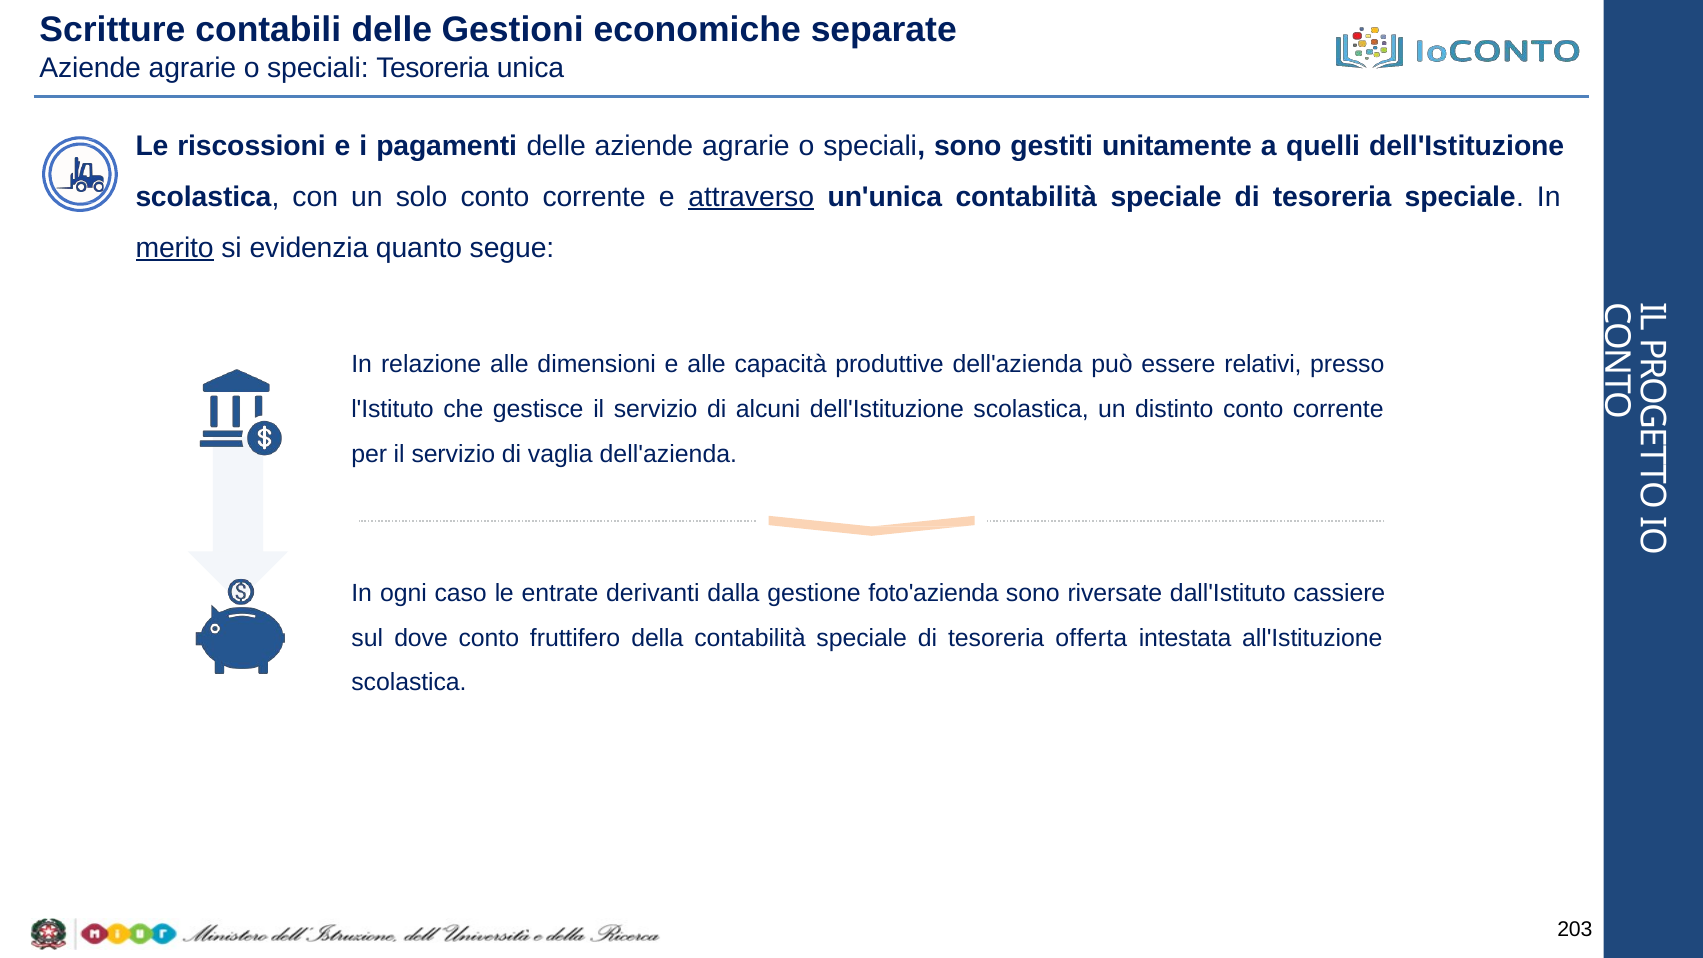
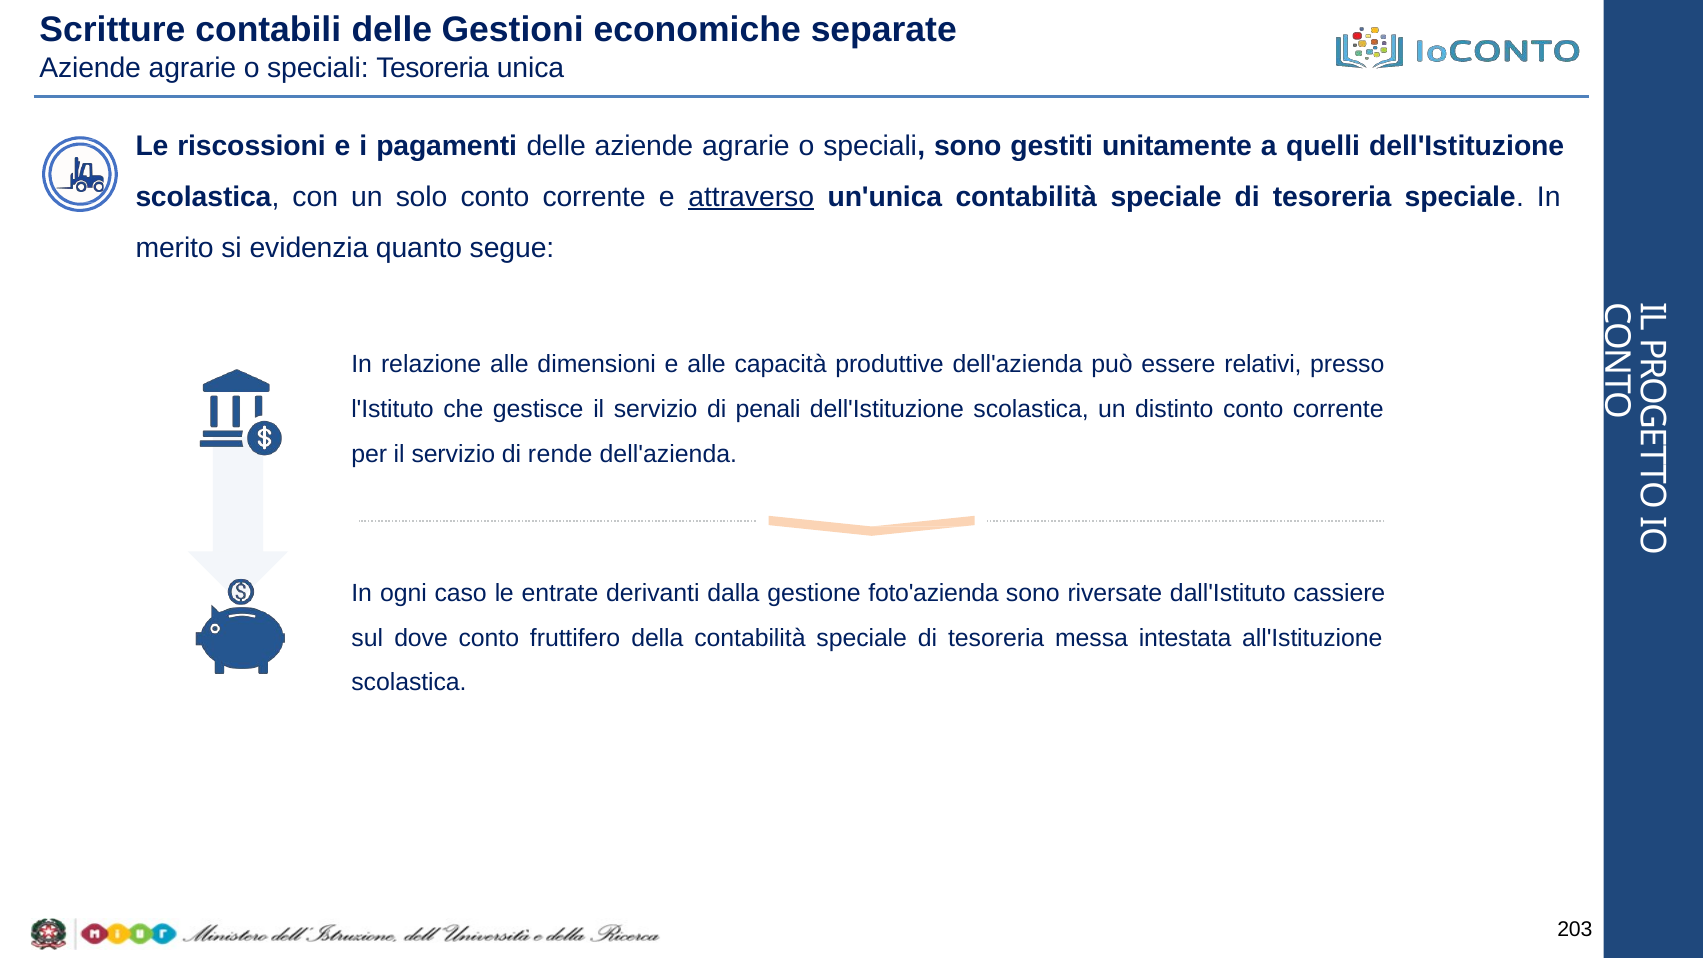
merito underline: present -> none
alcuni: alcuni -> penali
vaglia: vaglia -> rende
offerta: offerta -> messa
